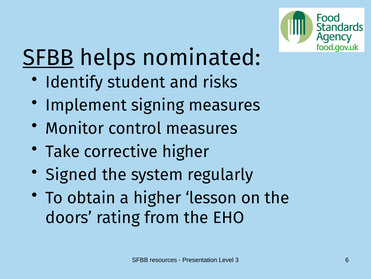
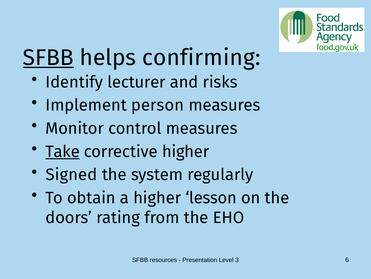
nominated: nominated -> confirming
student: student -> lecturer
signing: signing -> person
Take underline: none -> present
